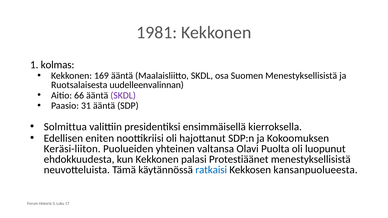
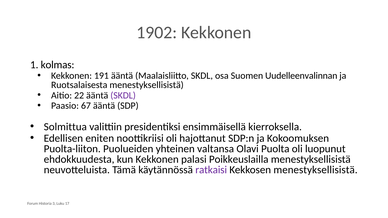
1981: 1981 -> 1902
169: 169 -> 191
Suomen Menestyksellisistä: Menestyksellisistä -> Uudelleenvalinnan
Ruotsalaisesta uudelleenvalinnan: uudelleenvalinnan -> menestyksellisistä
66: 66 -> 22
31: 31 -> 67
Keräsi-liiton: Keräsi-liiton -> Puolta-liiton
Protestiäänet: Protestiäänet -> Poikkeuslailla
ratkaisi colour: blue -> purple
Kekkosen kansanpuolueesta: kansanpuolueesta -> menestyksellisistä
